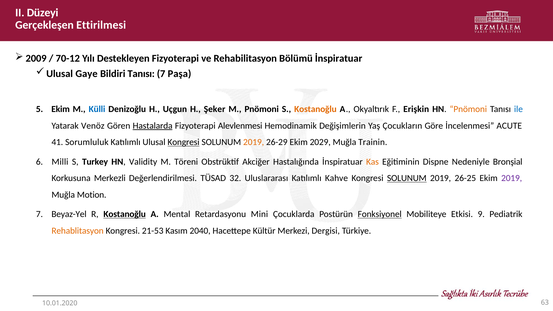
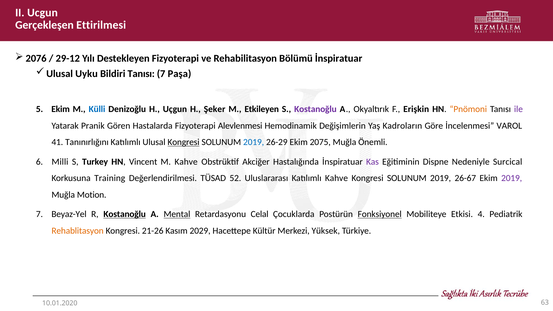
Düzeyi: Düzeyi -> Ucgun
2009: 2009 -> 2076
70-12: 70-12 -> 29-12
Gaye: Gaye -> Uyku
M Pnömoni: Pnömoni -> Etkileyen
Kostanoğlu at (315, 109) colour: orange -> purple
ile colour: blue -> purple
Venöz: Venöz -> Pranik
Hastalarda underline: present -> none
Çocukların: Çocukların -> Kadroların
ACUTE: ACUTE -> VAROL
Sorumluluk: Sorumluluk -> Tanınırlığını
2019 at (254, 142) colour: orange -> blue
2029: 2029 -> 2075
Trainin: Trainin -> Önemli
Validity: Validity -> Vincent
M Töreni: Töreni -> Kahve
Kas colour: orange -> purple
Bronşial: Bronşial -> Surcical
Merkezli: Merkezli -> Training
32: 32 -> 52
SOLUNUM at (407, 178) underline: present -> none
26-25: 26-25 -> 26-67
Mental underline: none -> present
Mini: Mini -> Celal
9: 9 -> 4
21-53: 21-53 -> 21-26
2040: 2040 -> 2029
Dergisi: Dergisi -> Yüksek
